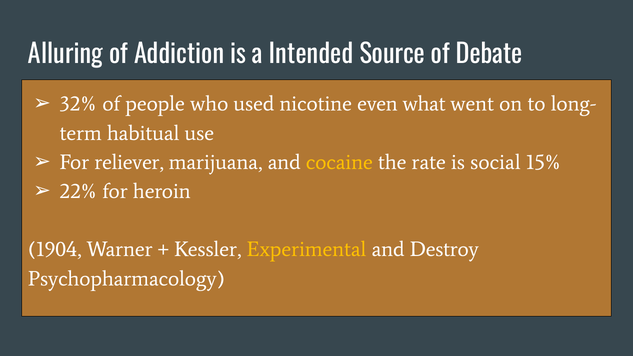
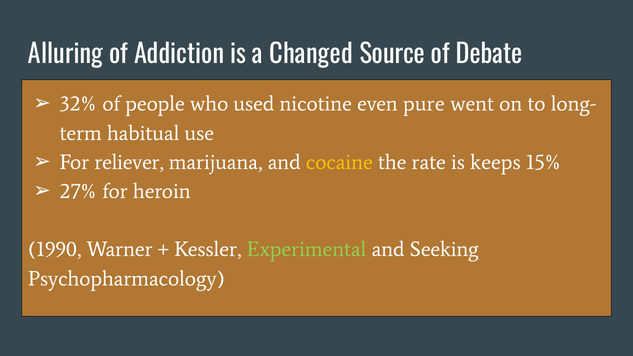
Intended: Intended -> Changed
what: what -> pure
social: social -> keeps
22%: 22% -> 27%
1904: 1904 -> 1990
Experimental colour: yellow -> light green
Destroy: Destroy -> Seeking
